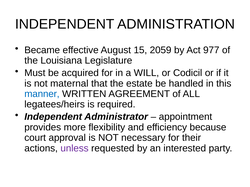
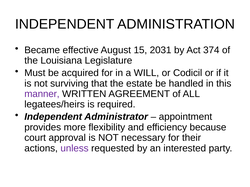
2059: 2059 -> 2031
977: 977 -> 374
maternal: maternal -> surviving
manner colour: blue -> purple
